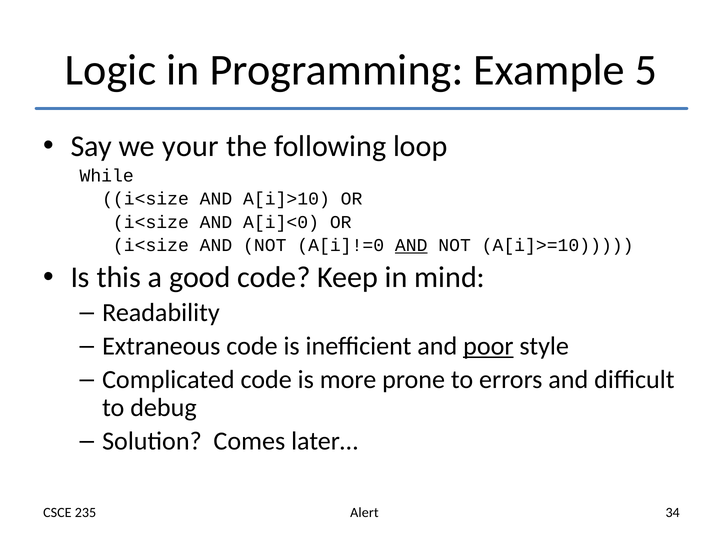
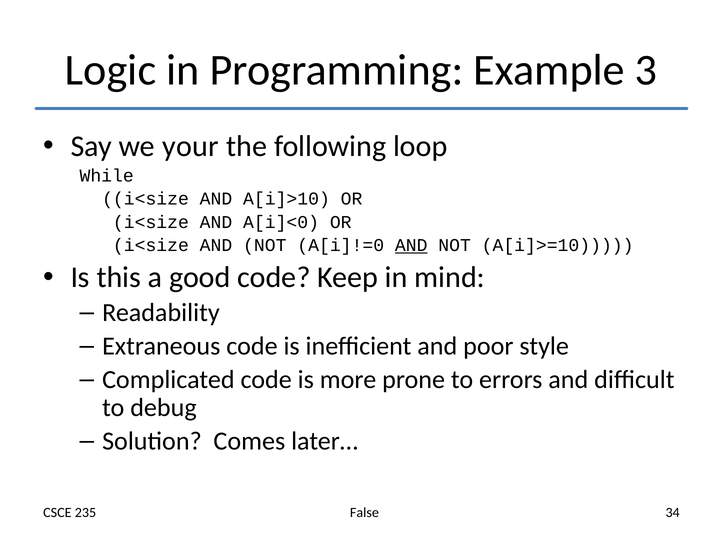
5: 5 -> 3
poor underline: present -> none
Alert: Alert -> False
